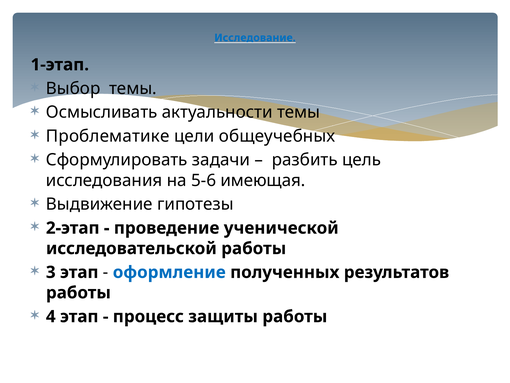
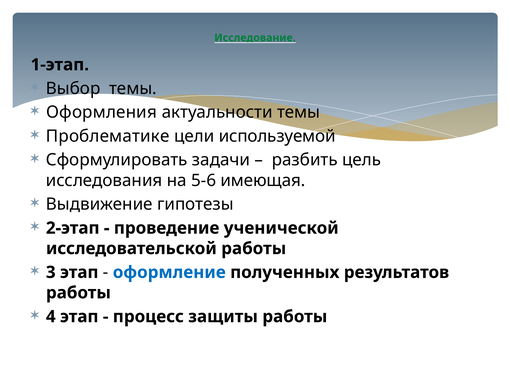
Исследование colour: blue -> green
Осмысливать: Осмысливать -> Оформления
общеучебных: общеучебных -> используемой
